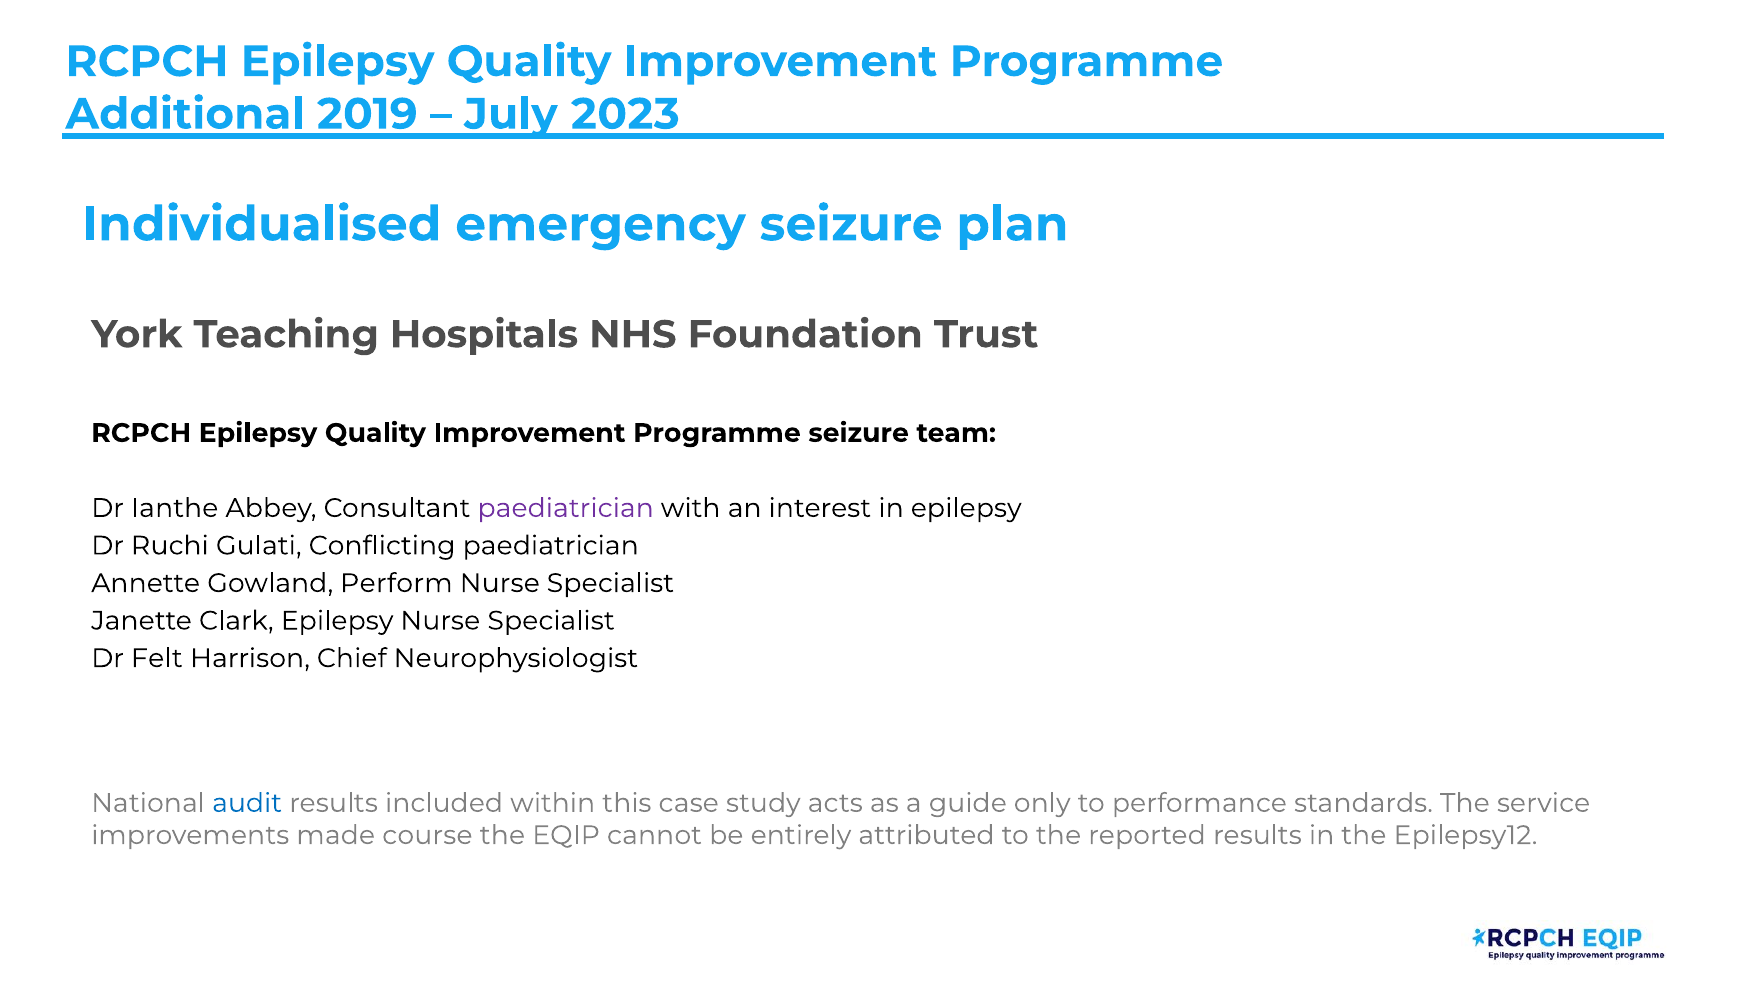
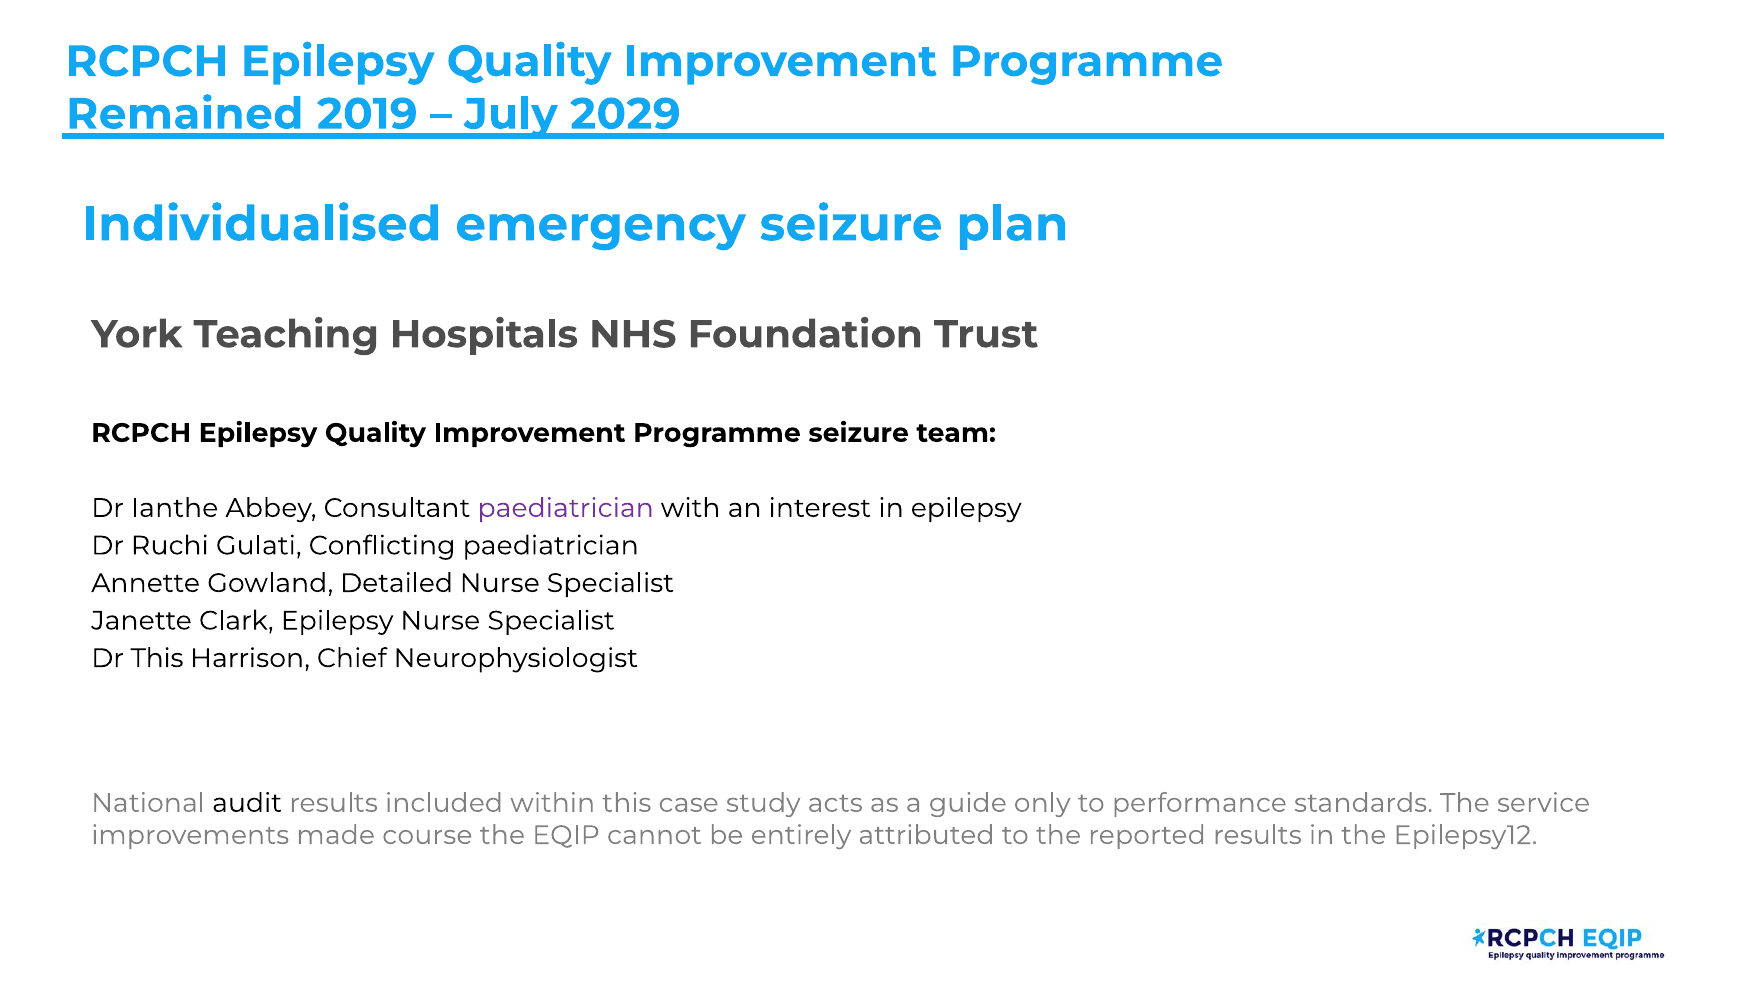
Additional: Additional -> Remained
2023: 2023 -> 2029
Perform: Perform -> Detailed
Dr Felt: Felt -> This
audit colour: blue -> black
